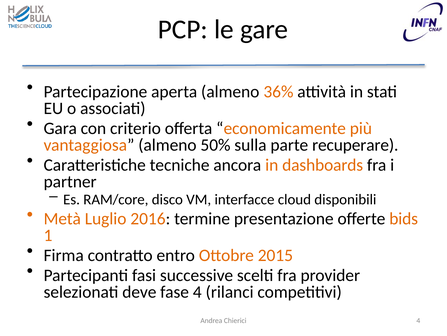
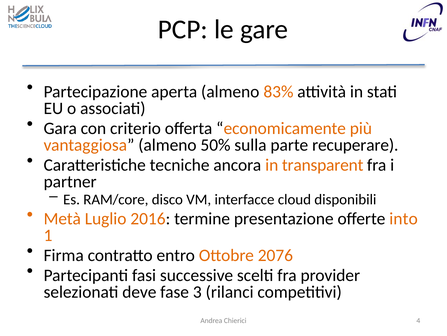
36%: 36% -> 83%
dashboards: dashboards -> transparent
bids: bids -> into
2015: 2015 -> 2076
fase 4: 4 -> 3
